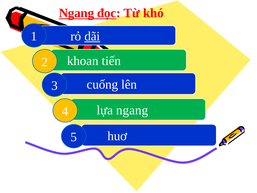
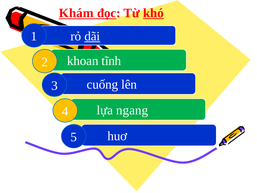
Ngang at (76, 13): Ngang -> Khám
khó underline: none -> present
tiến: tiến -> tĩnh
